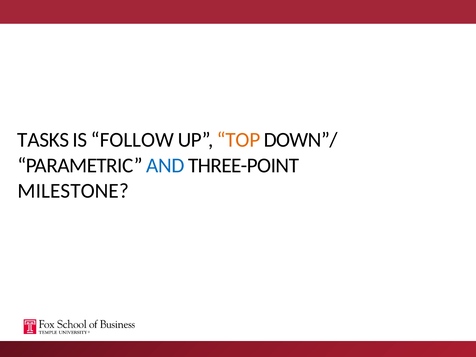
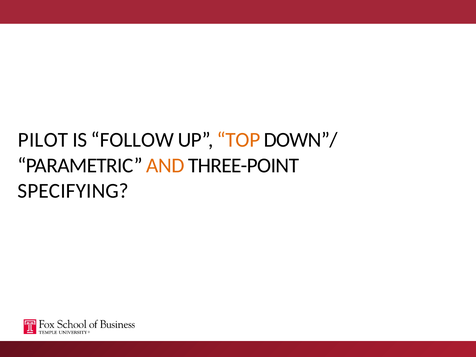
TASKS: TASKS -> PILOT
AND colour: blue -> orange
MILESTONE: MILESTONE -> SPECIFYING
